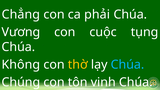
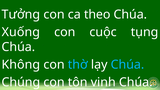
Chẳng: Chẳng -> Tưởng
phải: phải -> theo
Vương: Vương -> Xuống
thờ colour: yellow -> light blue
